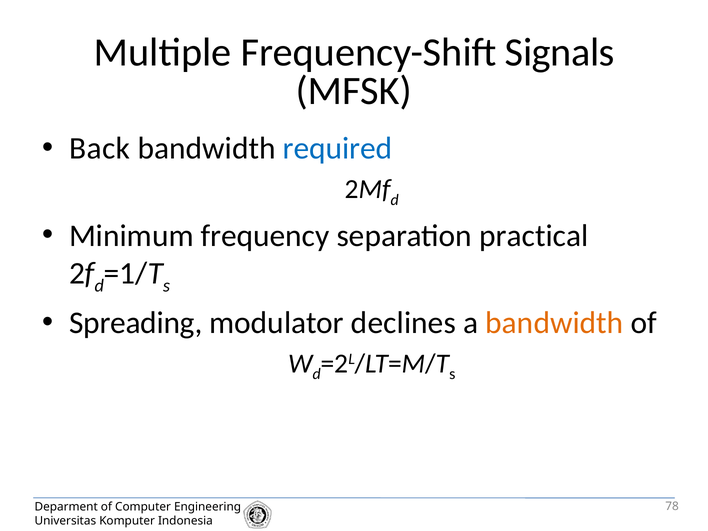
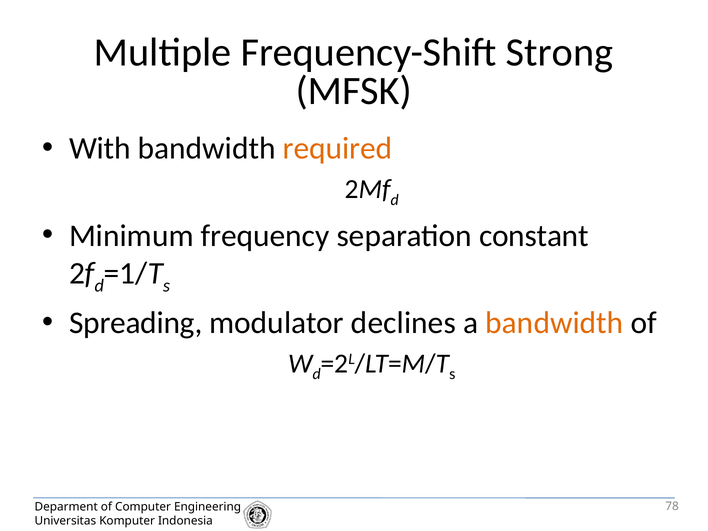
Signals: Signals -> Strong
Back: Back -> With
required colour: blue -> orange
practical: practical -> constant
